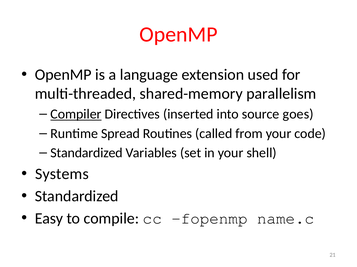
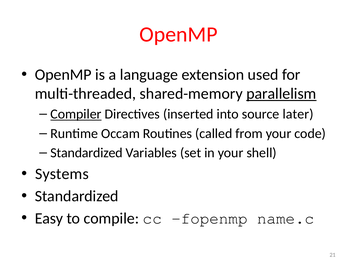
parallelism underline: none -> present
goes: goes -> later
Spread: Spread -> Occam
